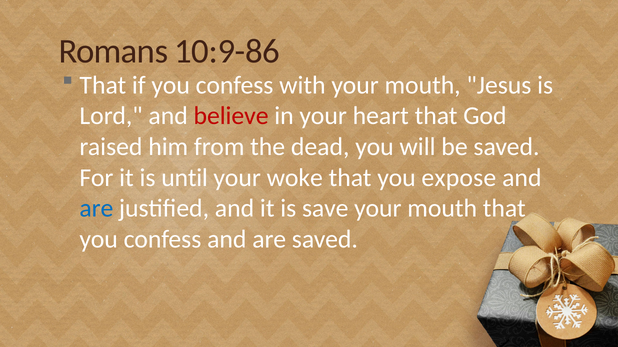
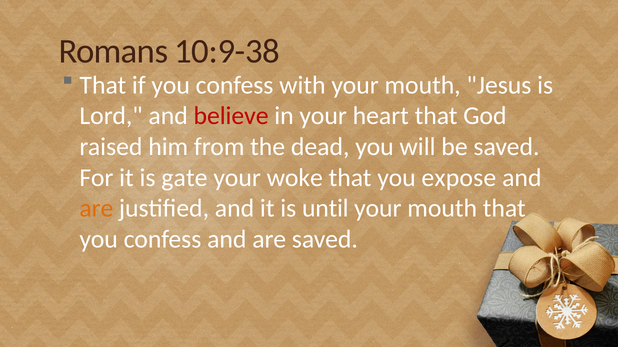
10:9-86: 10:9-86 -> 10:9-38
until: until -> gate
are at (96, 209) colour: blue -> orange
save: save -> until
